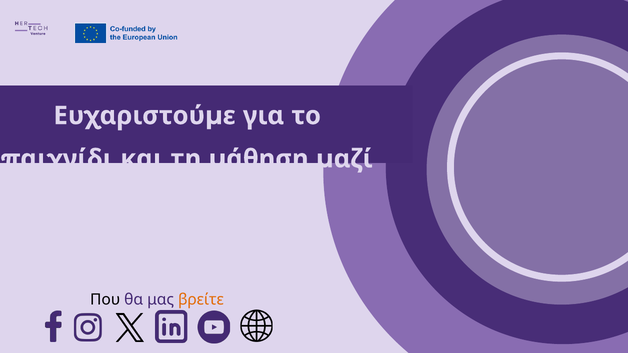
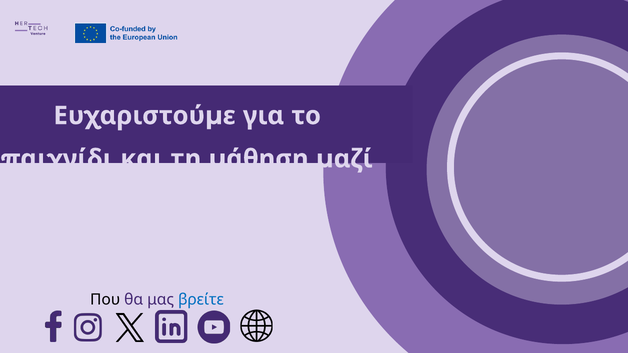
βρείτε colour: orange -> blue
